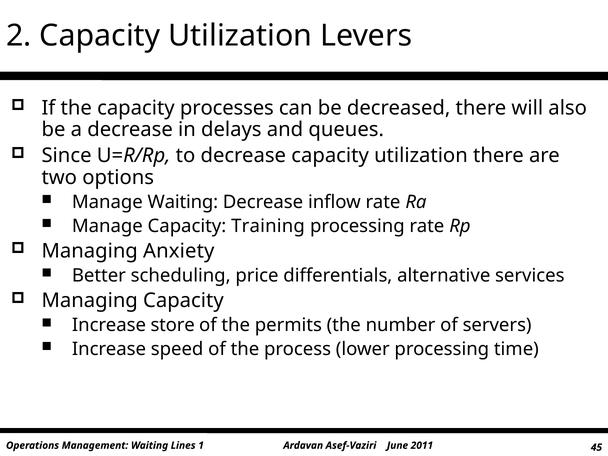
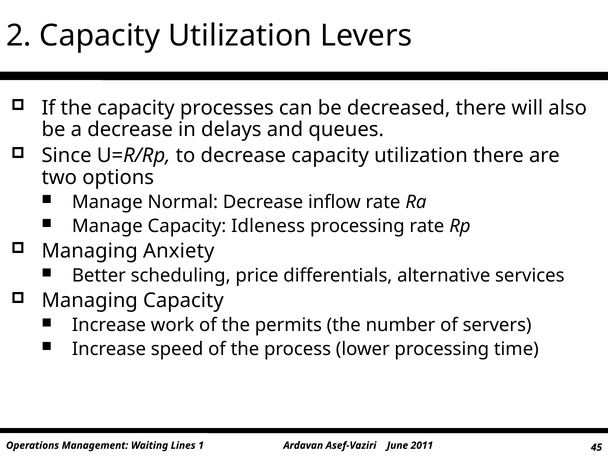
Manage Waiting: Waiting -> Normal
Training: Training -> Idleness
store: store -> work
